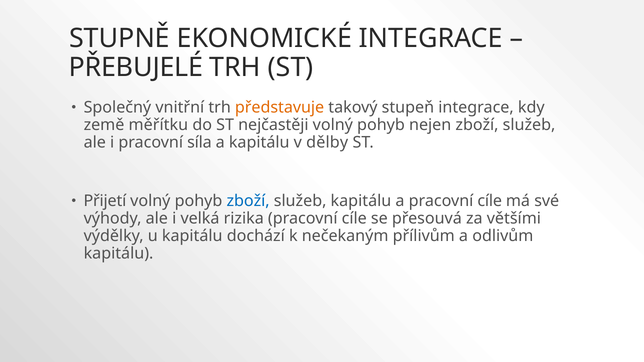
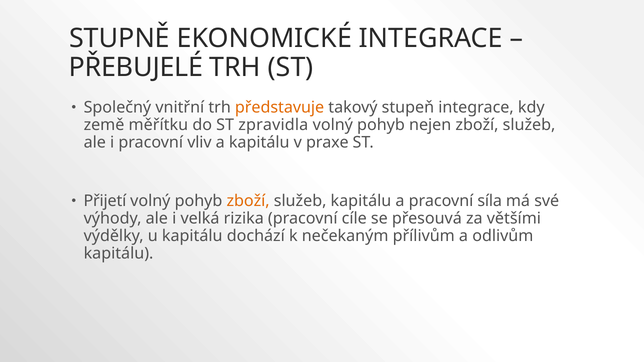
nejčastěji: nejčastěji -> zpravidla
síla: síla -> vliv
dělby: dělby -> praxe
zboží at (248, 201) colour: blue -> orange
a pracovní cíle: cíle -> síla
